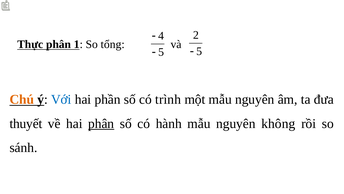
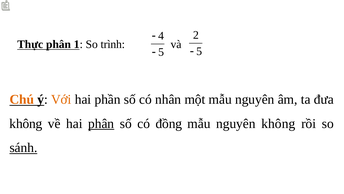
tổng: tổng -> trình
Với colour: blue -> orange
trình: trình -> nhân
thuyết at (26, 123): thuyết -> không
hành: hành -> đồng
sánh underline: none -> present
